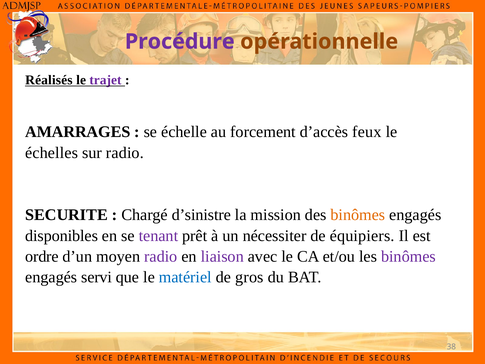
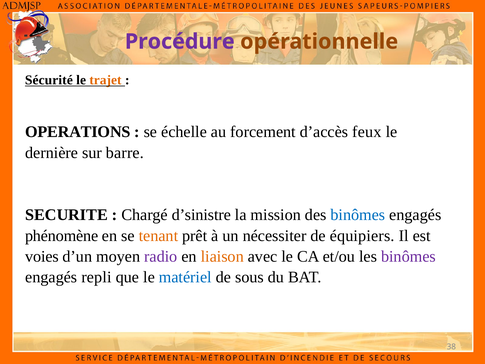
Réalisés: Réalisés -> Sécurité
trajet colour: purple -> orange
AMARRAGES: AMARRAGES -> OPERATIONS
échelles: échelles -> dernière
sur radio: radio -> barre
binômes at (358, 215) colour: orange -> blue
disponibles: disponibles -> phénomène
tenant colour: purple -> orange
ordre: ordre -> voies
liaison colour: purple -> orange
servi: servi -> repli
gros: gros -> sous
